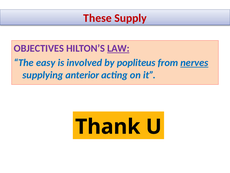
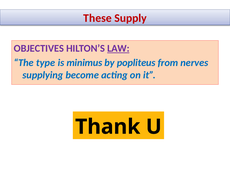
easy: easy -> type
involved: involved -> minimus
nerves underline: present -> none
anterior: anterior -> become
